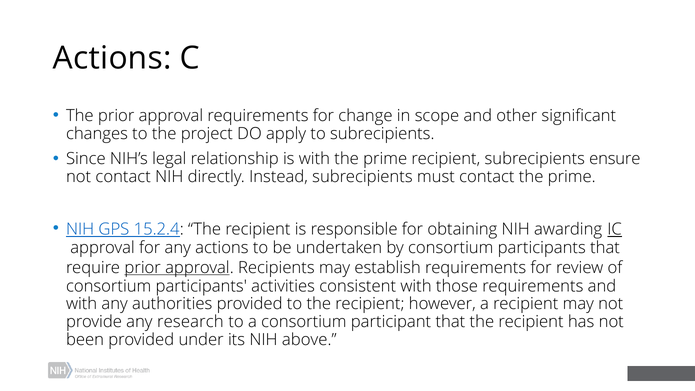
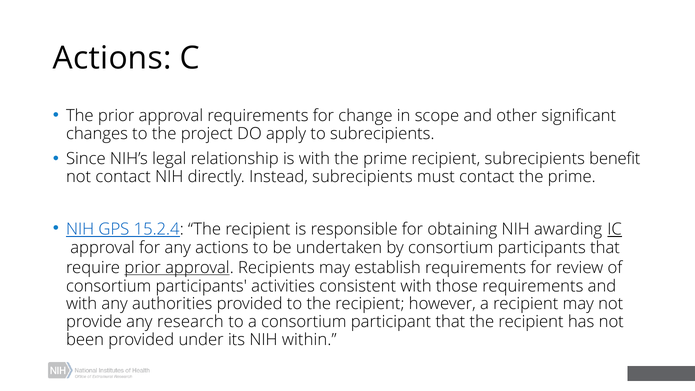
ensure: ensure -> benefit
above: above -> within
